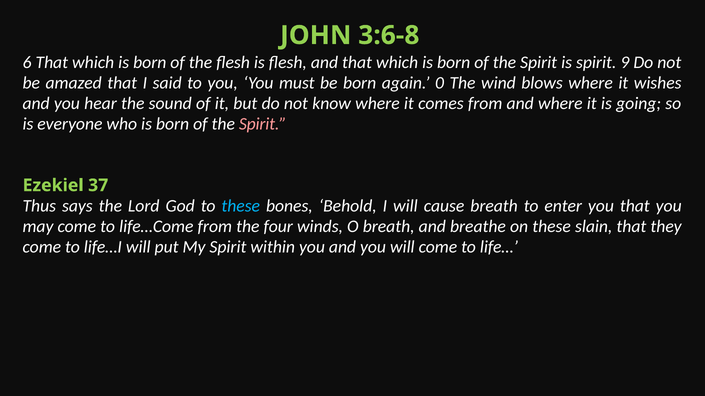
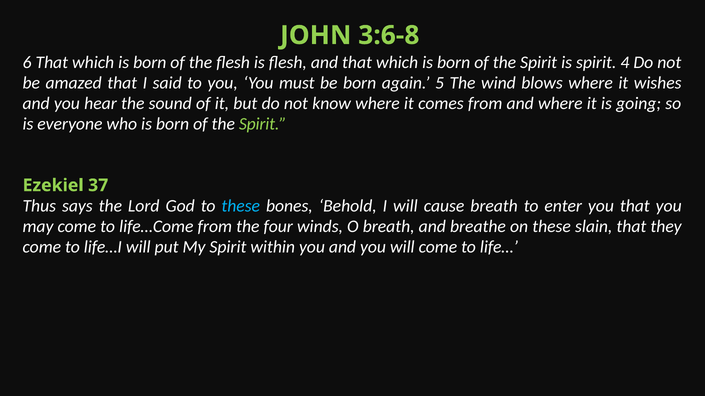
9: 9 -> 4
0: 0 -> 5
Spirit at (263, 124) colour: pink -> light green
